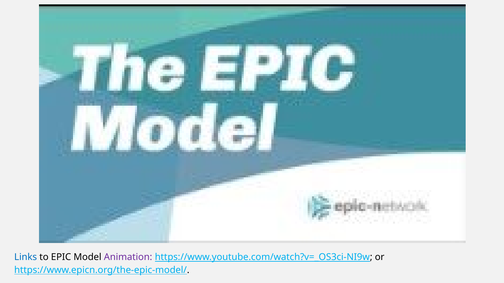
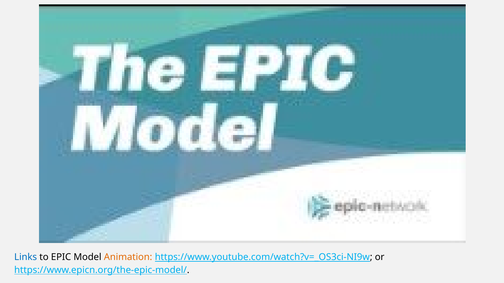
Animation colour: purple -> orange
